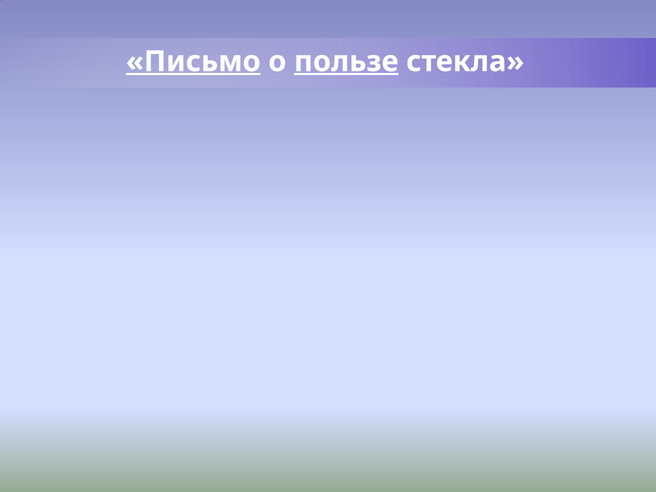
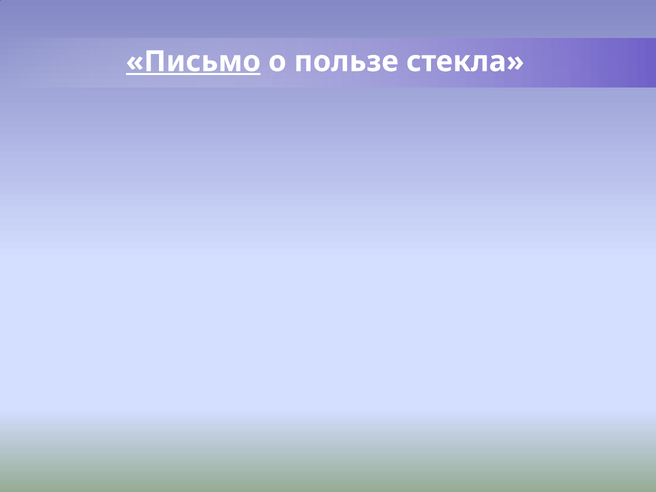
пользе underline: present -> none
